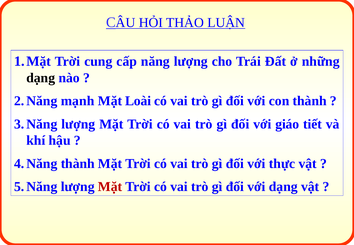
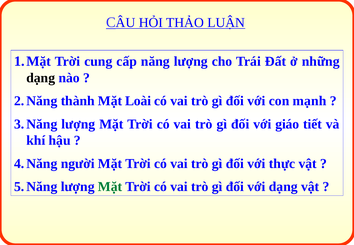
mạnh: mạnh -> thành
con thành: thành -> mạnh
thành at (78, 164): thành -> người
Mặt at (110, 187) colour: red -> green
